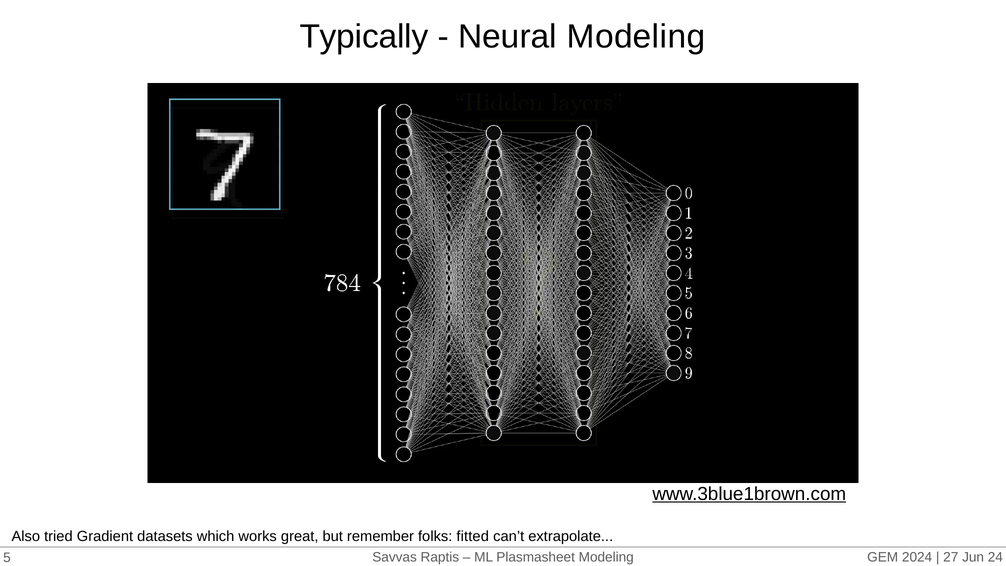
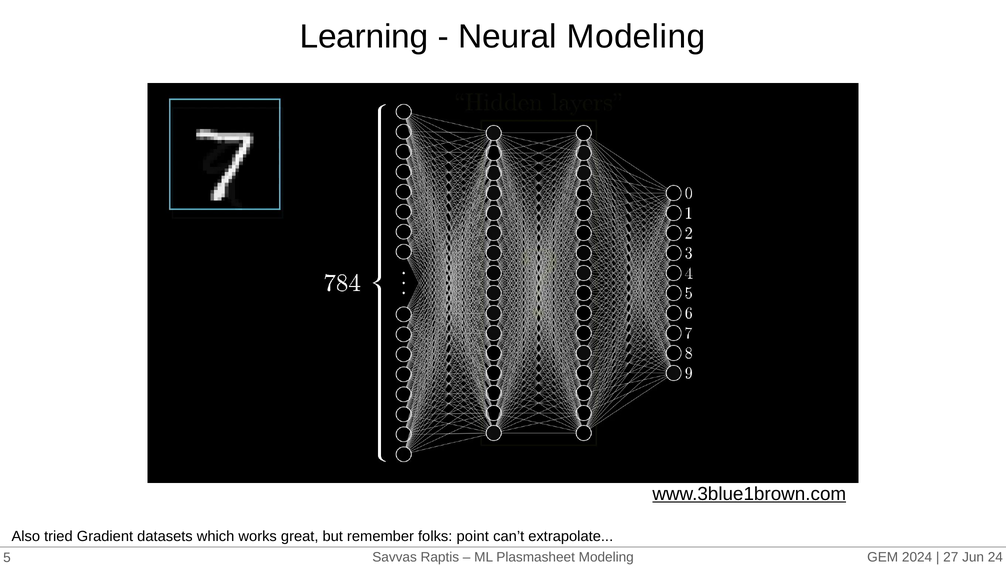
Typically: Typically -> Learning
fitted: fitted -> point
